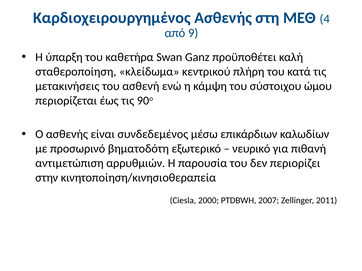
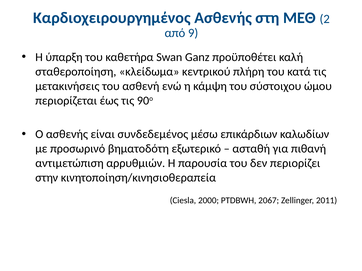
4: 4 -> 2
νευρικό: νευρικό -> ασταθή
2007: 2007 -> 2067
